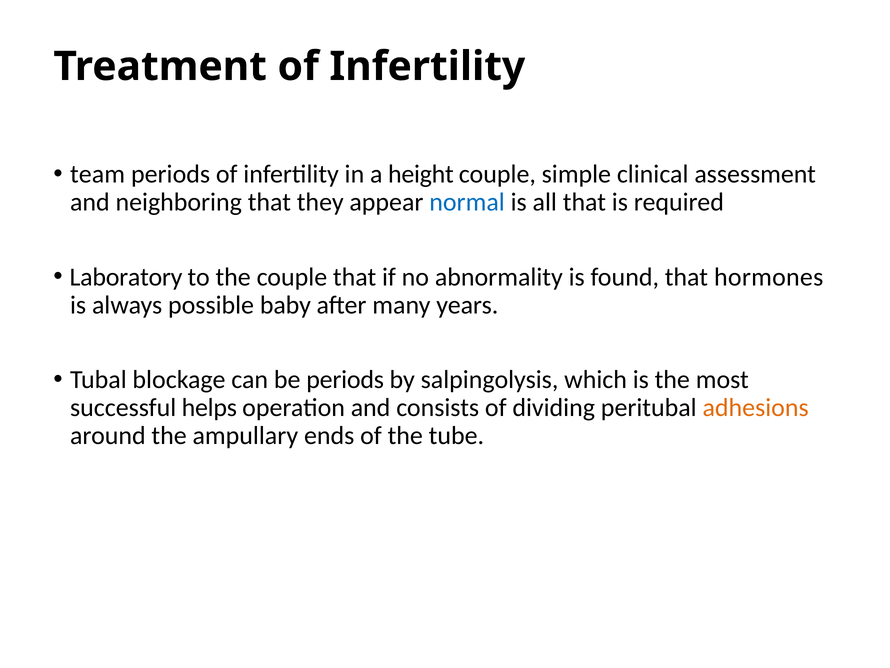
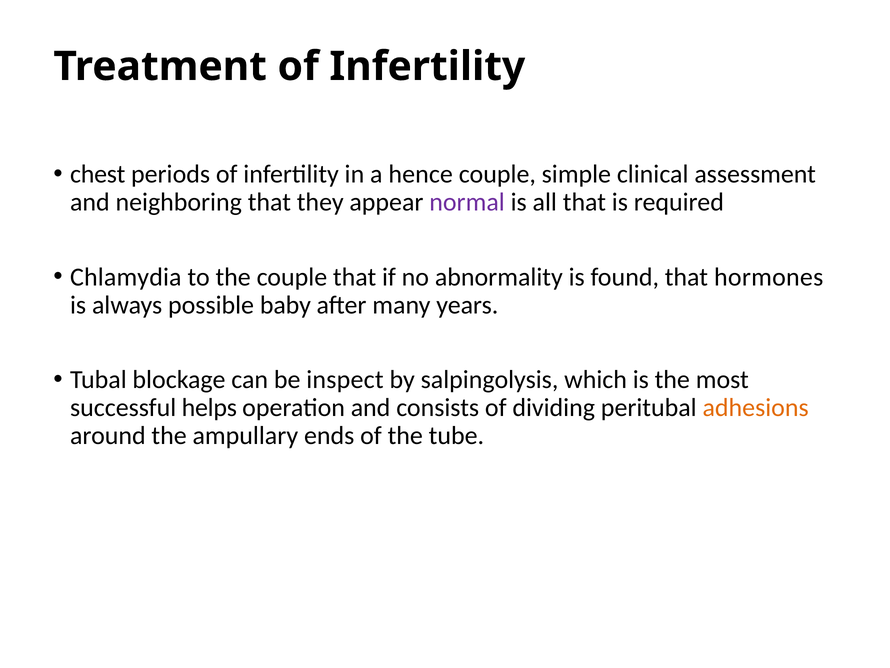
team: team -> chest
height: height -> hence
normal colour: blue -> purple
Laboratory: Laboratory -> Chlamydia
be periods: periods -> inspect
